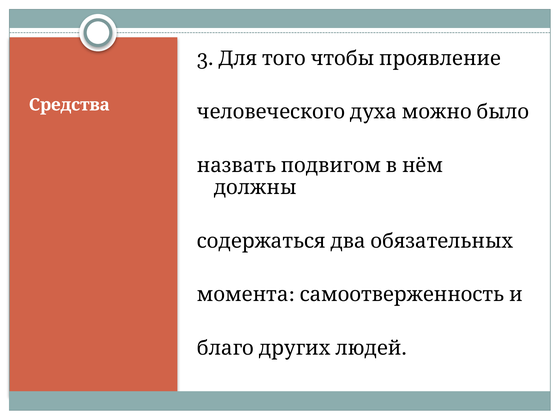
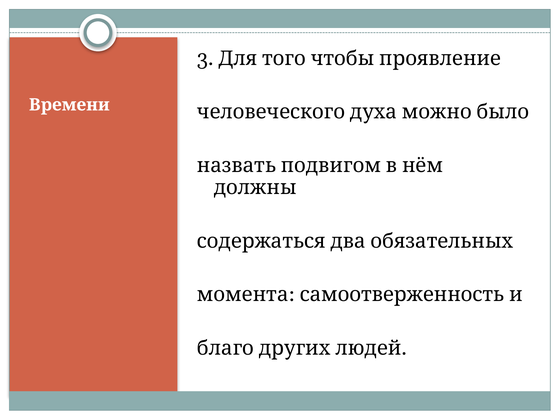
Средства: Средства -> Времени
